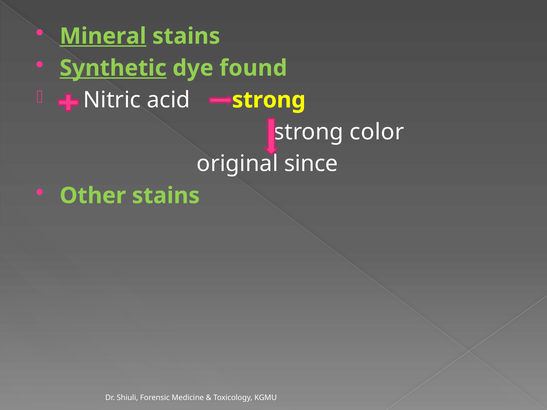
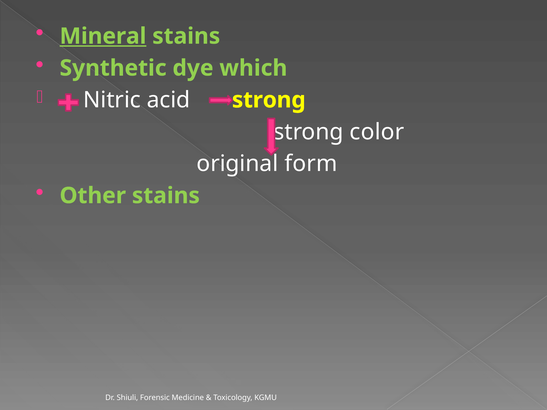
Synthetic underline: present -> none
found: found -> which
since: since -> form
